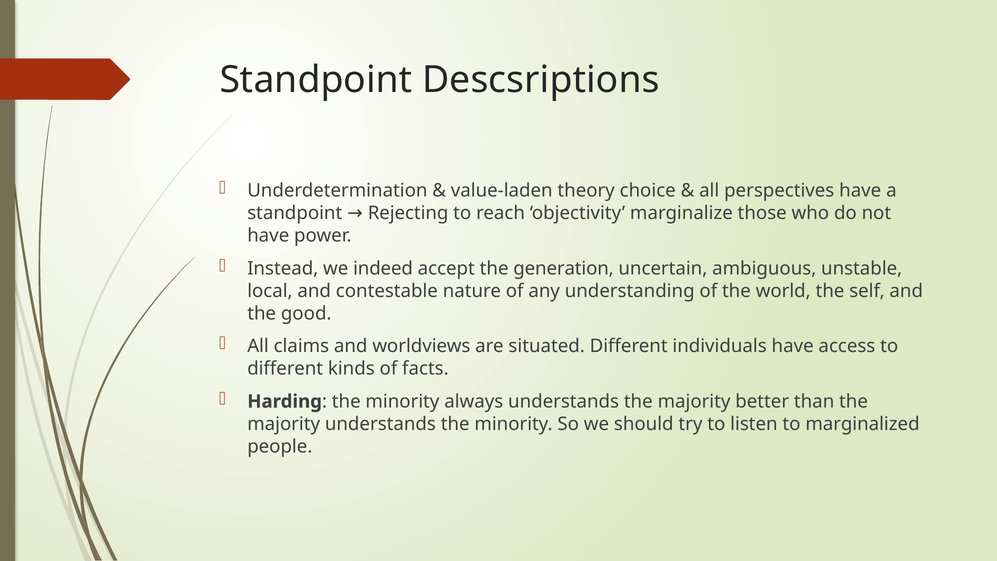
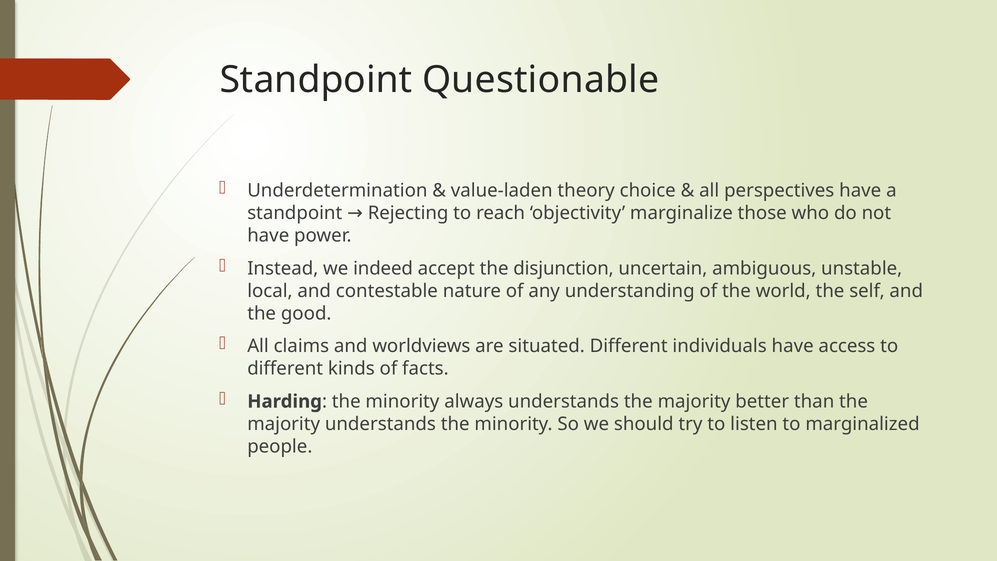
Descsriptions: Descsriptions -> Questionable
generation: generation -> disjunction
